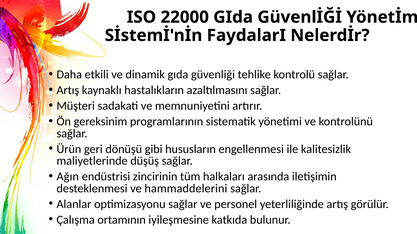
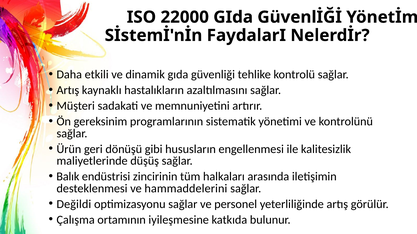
Ağın: Ağın -> Balık
Alanlar: Alanlar -> Değildi
